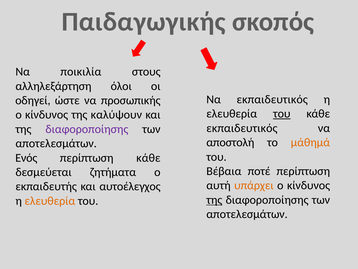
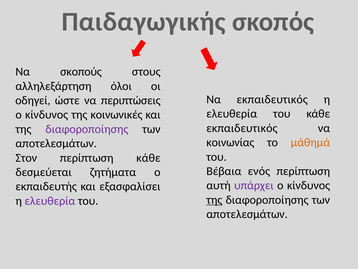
ποικιλία: ποικιλία -> σκοπούς
προσωπικής: προσωπικής -> περιπτώσεις
του at (282, 114) underline: present -> none
καλύψουν: καλύψουν -> κοινωνικές
αποστολή: αποστολή -> κοινωνίας
Ενός: Ενός -> Στον
ποτέ: ποτέ -> ενός
υπάρχει colour: orange -> purple
αυτοέλεγχος: αυτοέλεγχος -> εξασφαλίσει
ελευθερία at (50, 200) colour: orange -> purple
